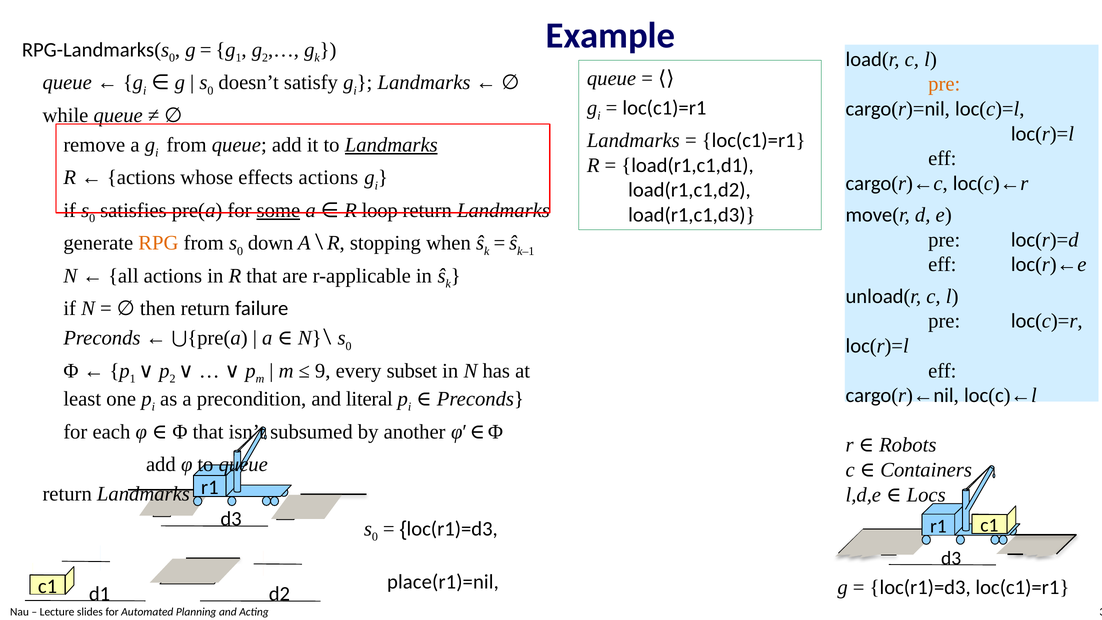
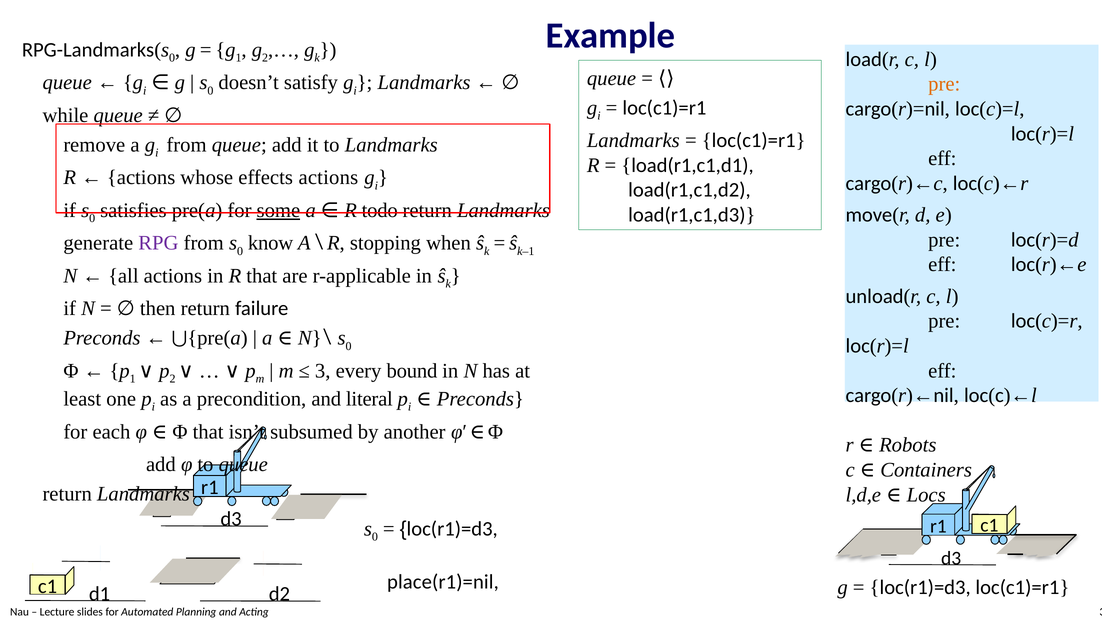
Landmarks at (391, 145) underline: present -> none
loop: loop -> todo
RPG colour: orange -> purple
down: down -> know
9: 9 -> 3
subset: subset -> bound
